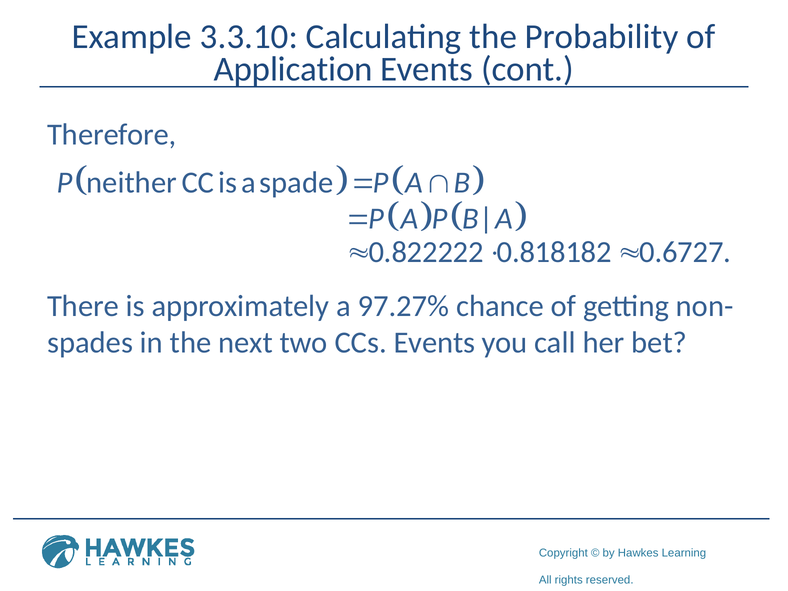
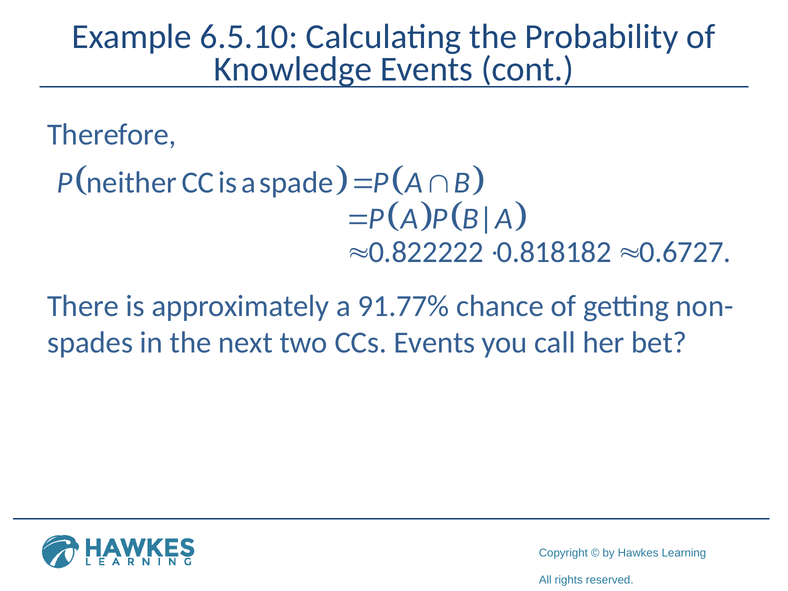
3.3.10: 3.3.10 -> 6.5.10
Application: Application -> Knowledge
97.27%: 97.27% -> 91.77%
